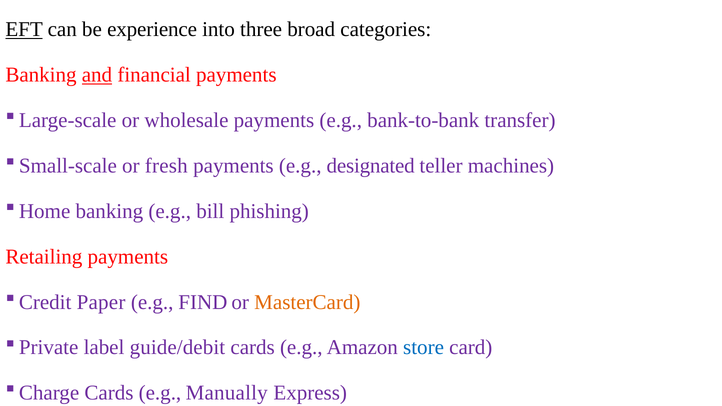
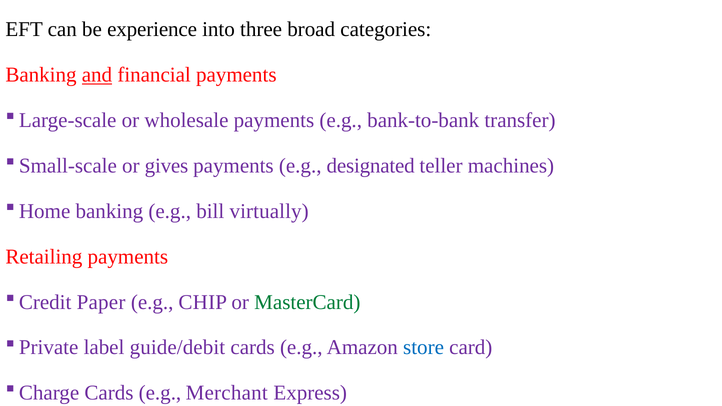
EFT underline: present -> none
fresh: fresh -> gives
phishing: phishing -> virtually
FIND: FIND -> CHIP
MasterCard colour: orange -> green
Manually: Manually -> Merchant
